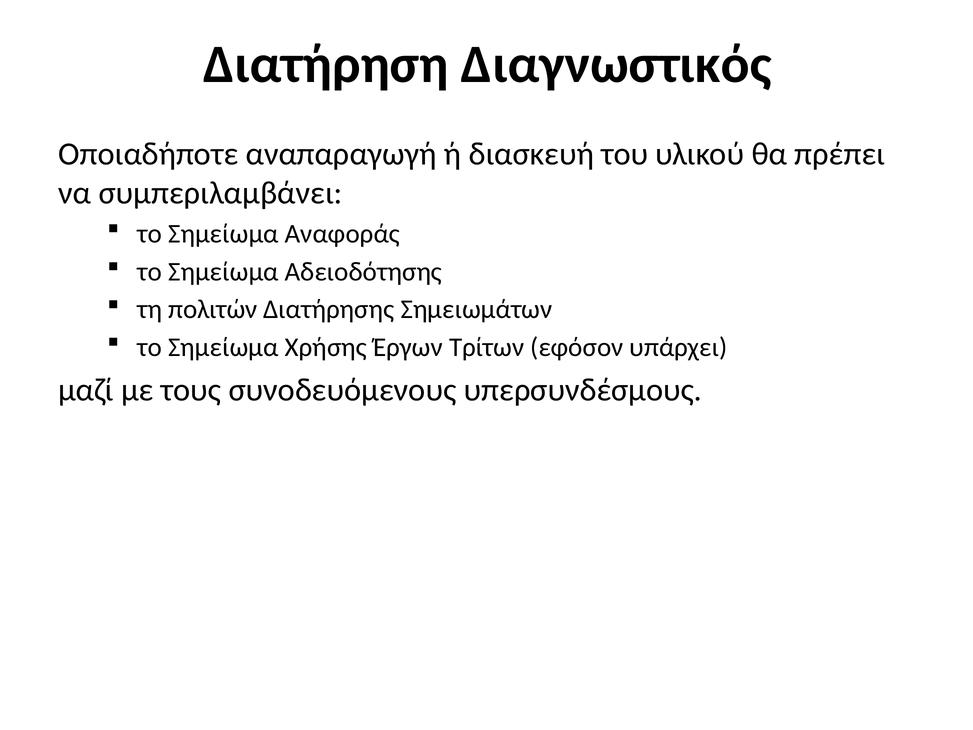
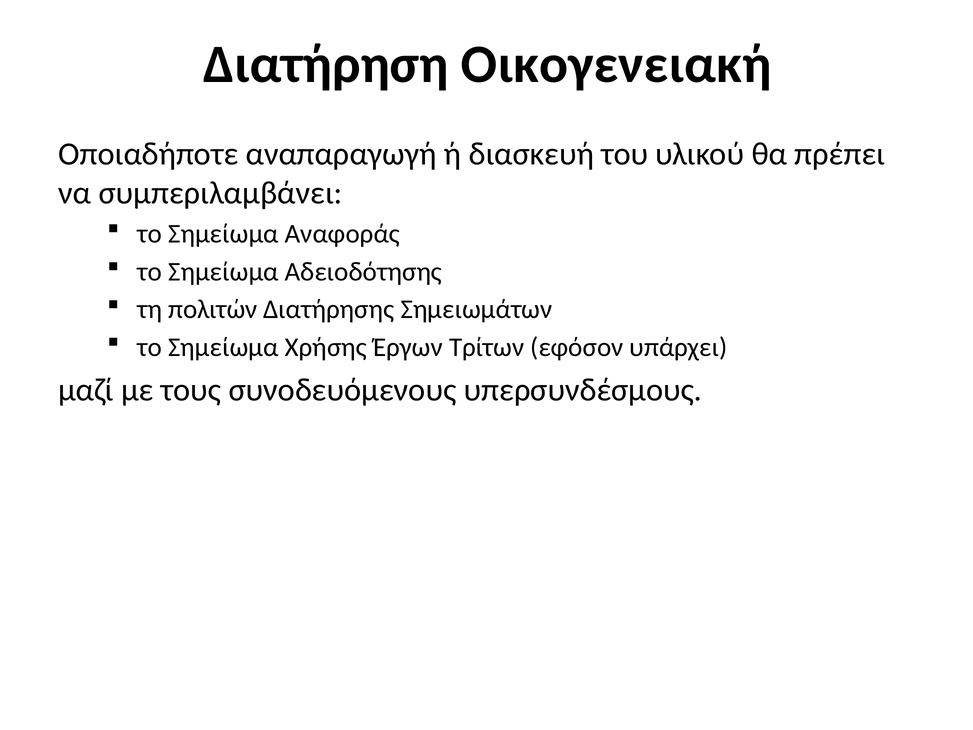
Διαγνωστικός: Διαγνωστικός -> Οικογενειακή
